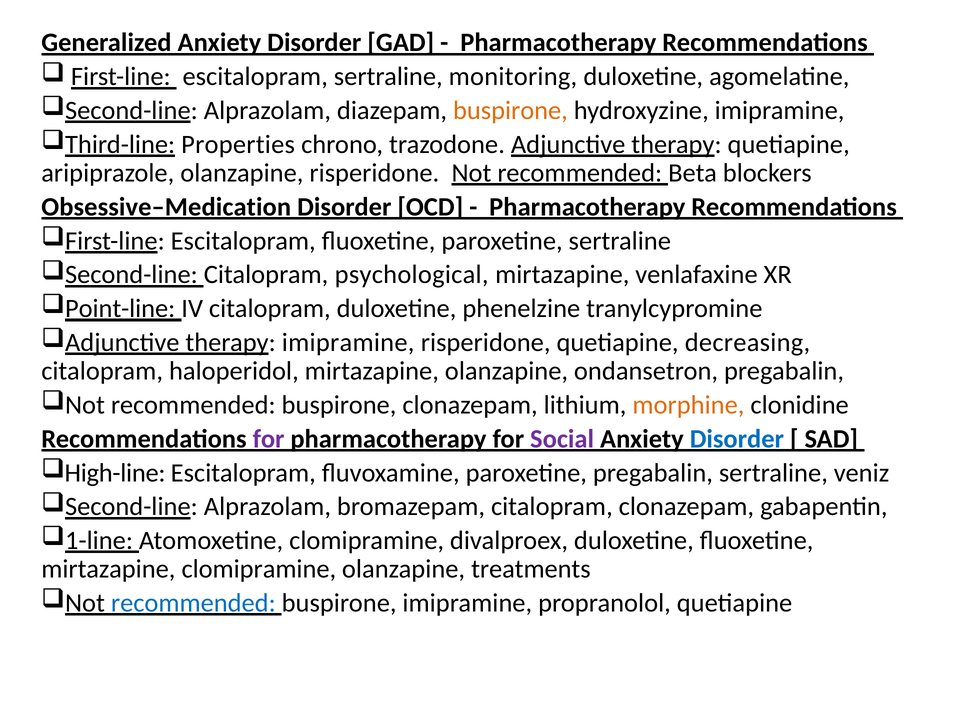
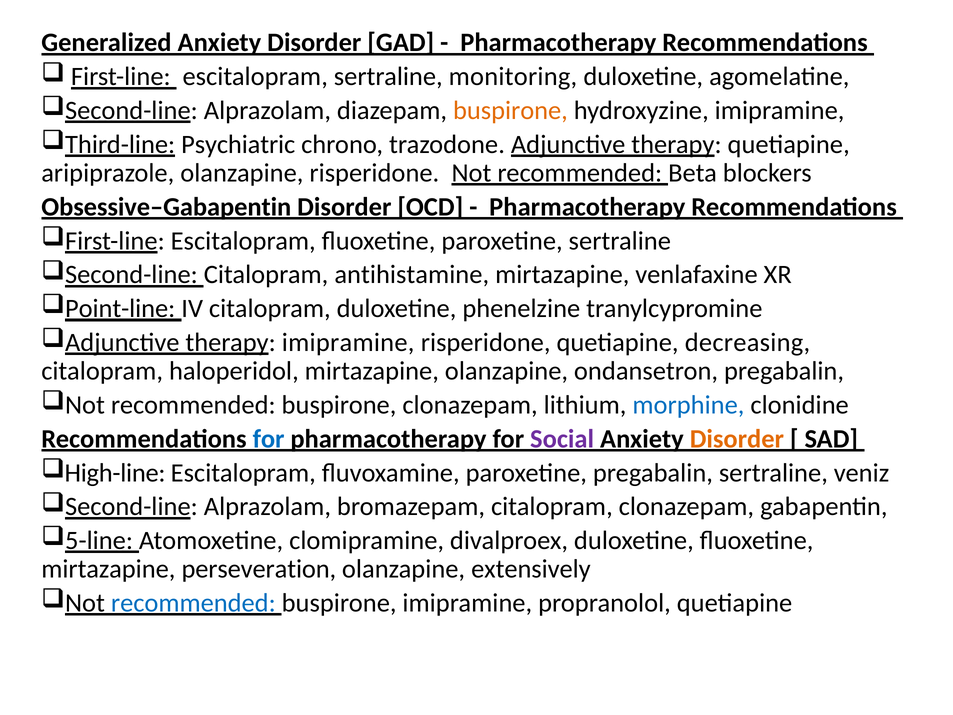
Properties: Properties -> Psychiatric
Obsessive–Medication: Obsessive–Medication -> Obsessive–Gabapentin
psychological: psychological -> antihistamine
morphine colour: orange -> blue
for at (269, 439) colour: purple -> blue
Disorder at (737, 439) colour: blue -> orange
1-line: 1-line -> 5-line
mirtazapine clomipramine: clomipramine -> perseveration
treatments: treatments -> extensively
